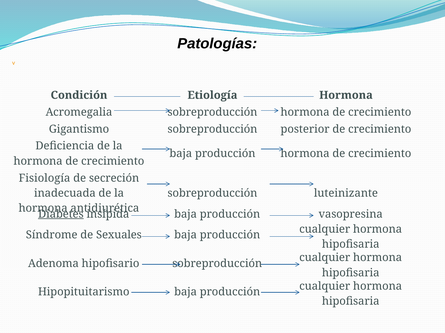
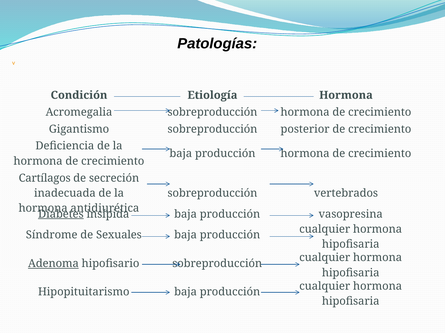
Fisiología: Fisiología -> Cartílagos
luteinizante: luteinizante -> vertebrados
Adenoma underline: none -> present
